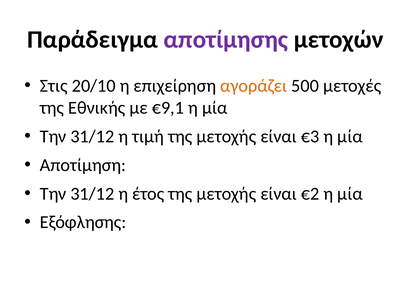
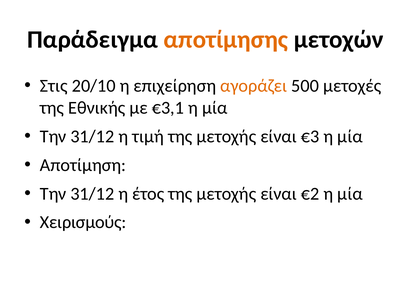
αποτίμησης colour: purple -> orange
€9,1: €9,1 -> €3,1
Εξόφλησης: Εξόφλησης -> Χειρισμούς
